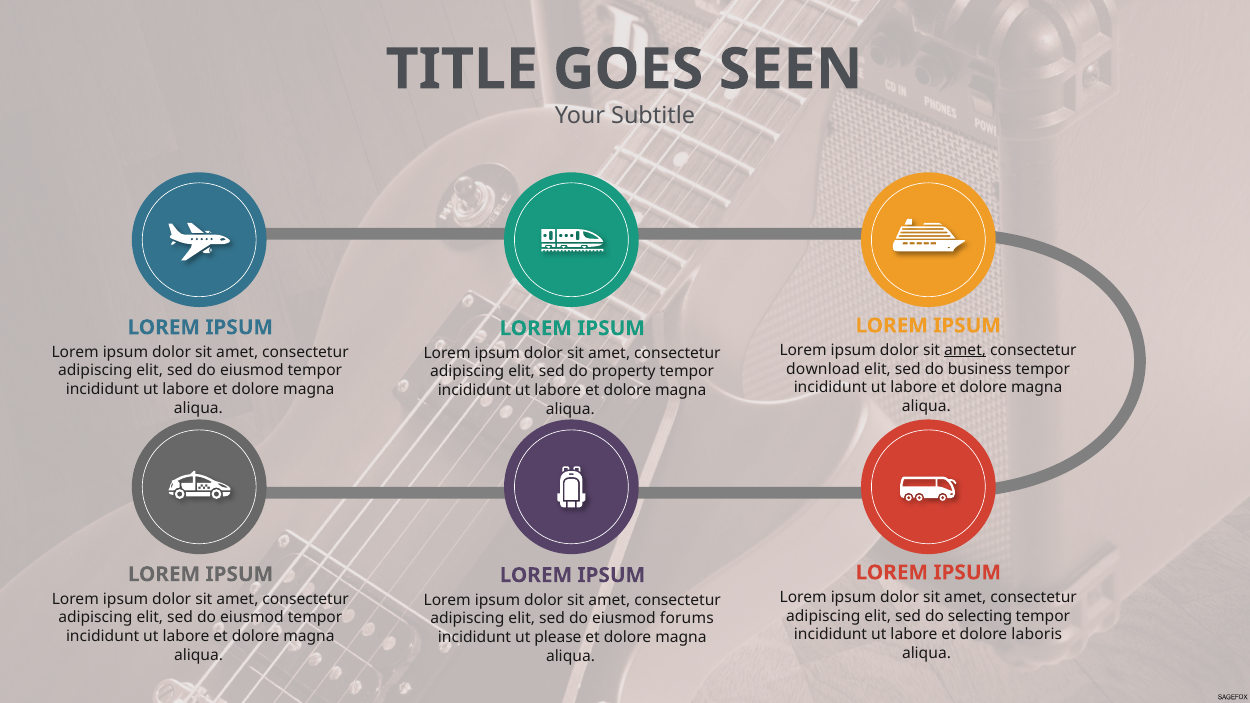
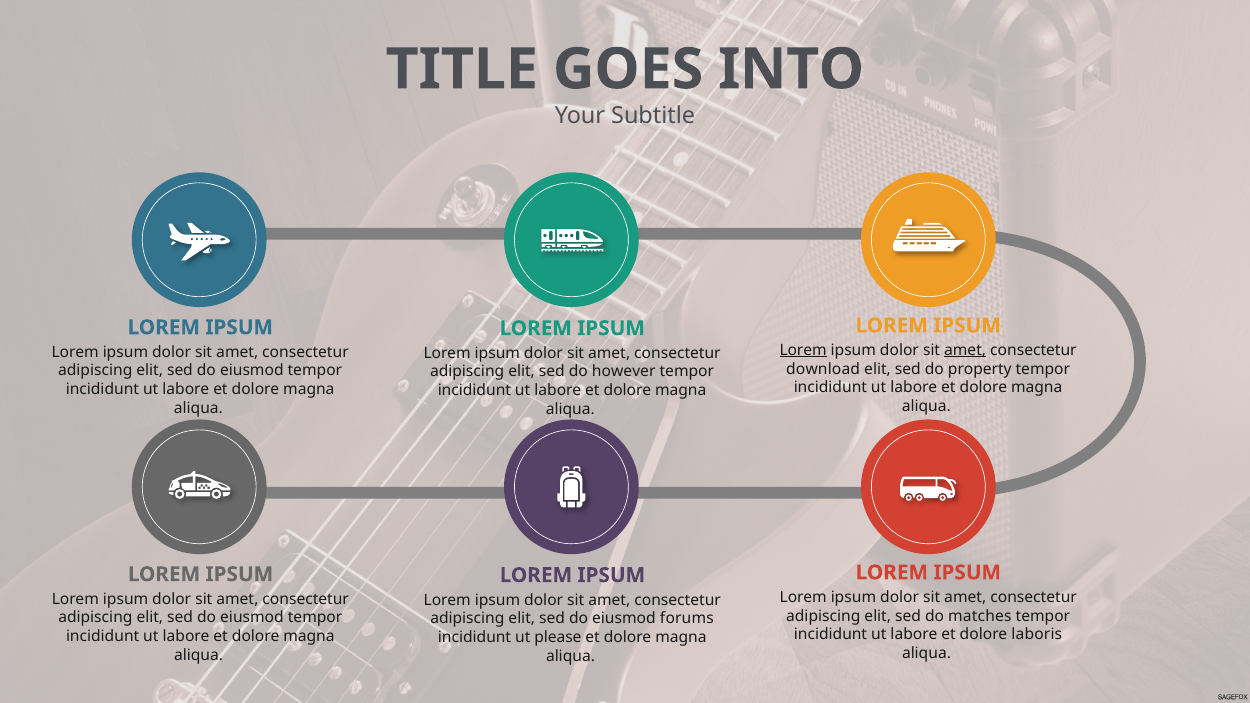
SEEN: SEEN -> INTO
Lorem at (803, 350) underline: none -> present
business: business -> property
property: property -> however
selecting: selecting -> matches
